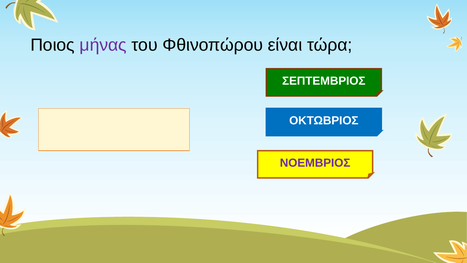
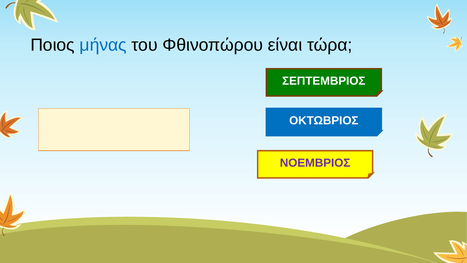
μήνας colour: purple -> blue
